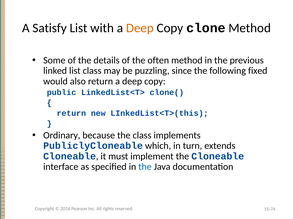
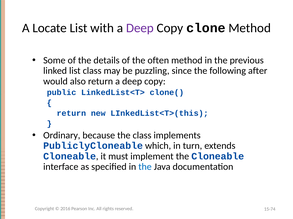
Satisfy: Satisfy -> Locate
Deep at (140, 28) colour: orange -> purple
fixed: fixed -> after
